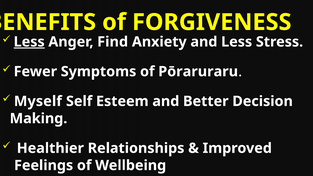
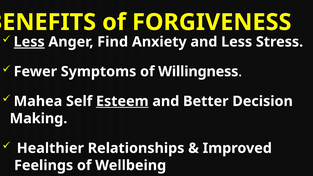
Pōraruraru: Pōraruraru -> Willingness
Myself: Myself -> Mahea
Esteem underline: none -> present
